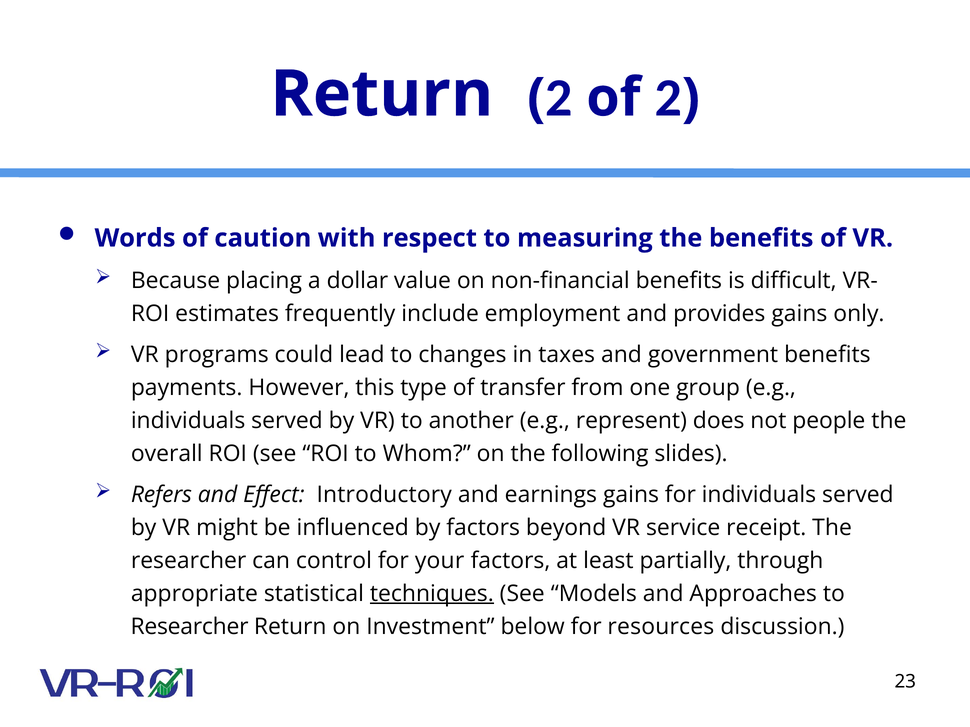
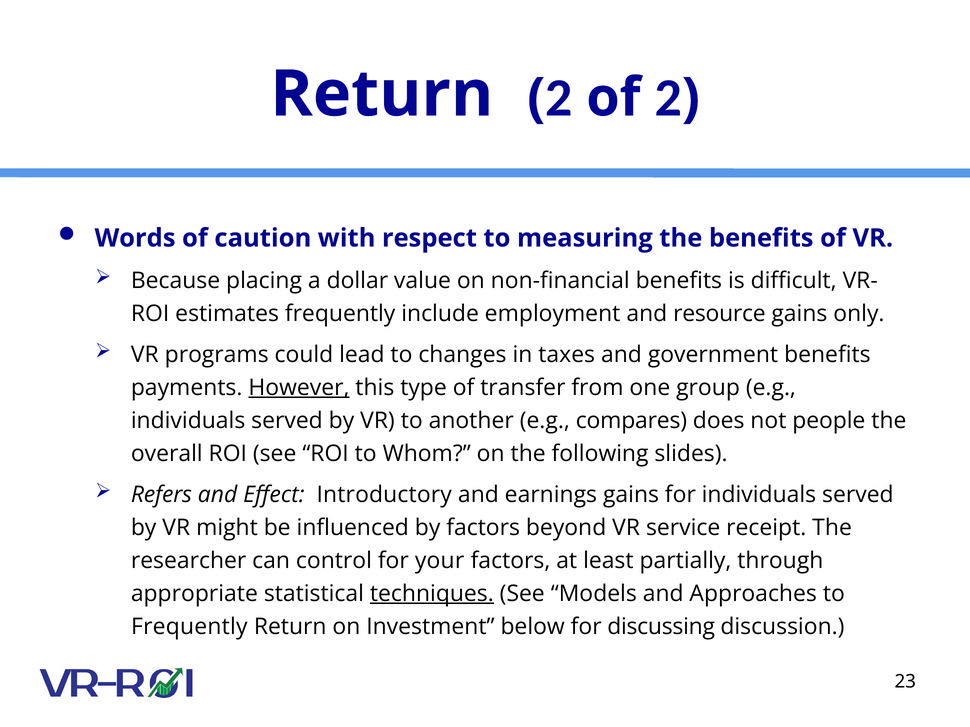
provides: provides -> resource
However underline: none -> present
represent: represent -> compares
Researcher at (190, 627): Researcher -> Frequently
resources: resources -> discussing
